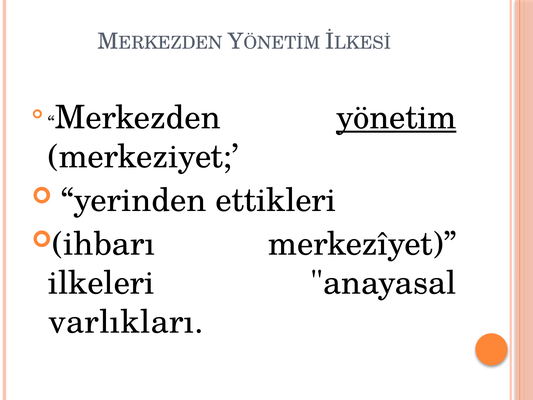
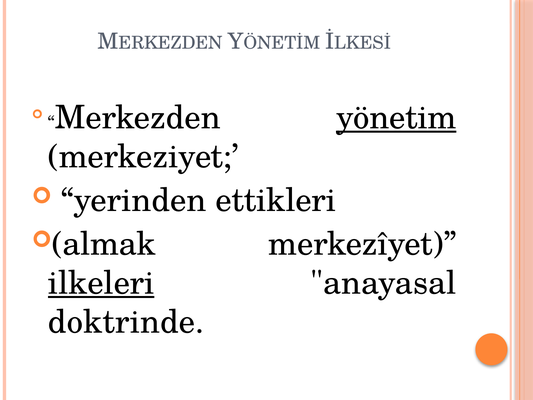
ihbarı: ihbarı -> almak
ilkeleri underline: none -> present
varlıkları: varlıkları -> doktrinde
